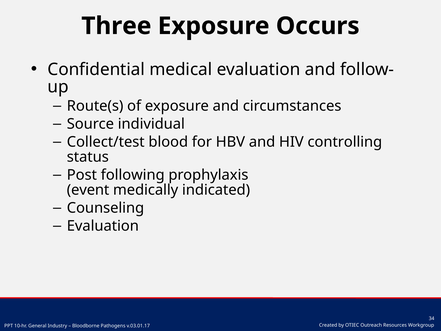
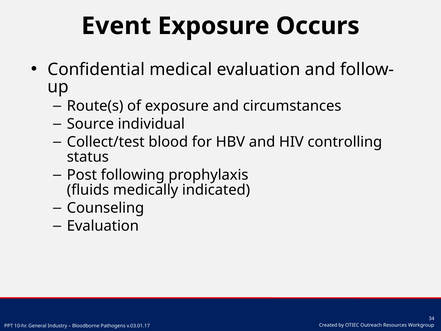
Three: Three -> Event
event: event -> fluids
